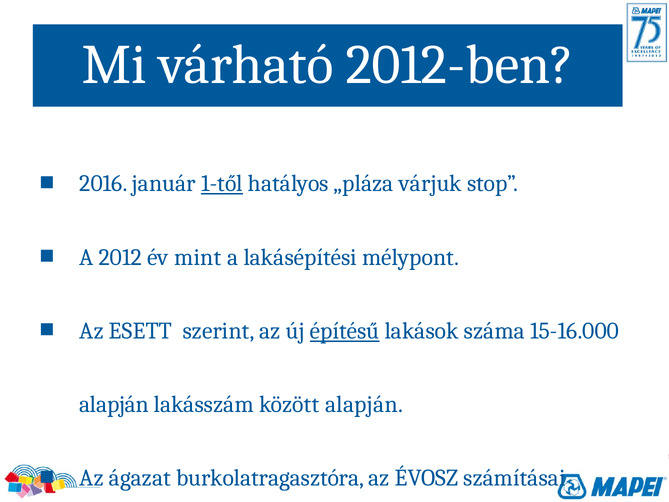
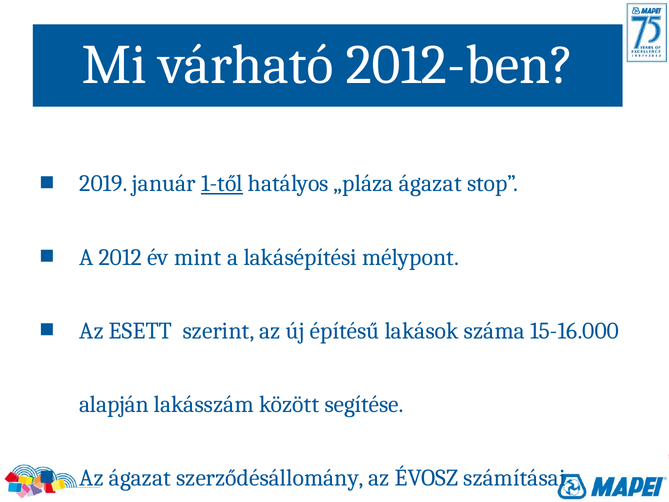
2016: 2016 -> 2019
„pláza várjuk: várjuk -> ágazat
építésű underline: present -> none
között alapján: alapján -> segítése
burkolatragasztóra: burkolatragasztóra -> szerződésállomány
